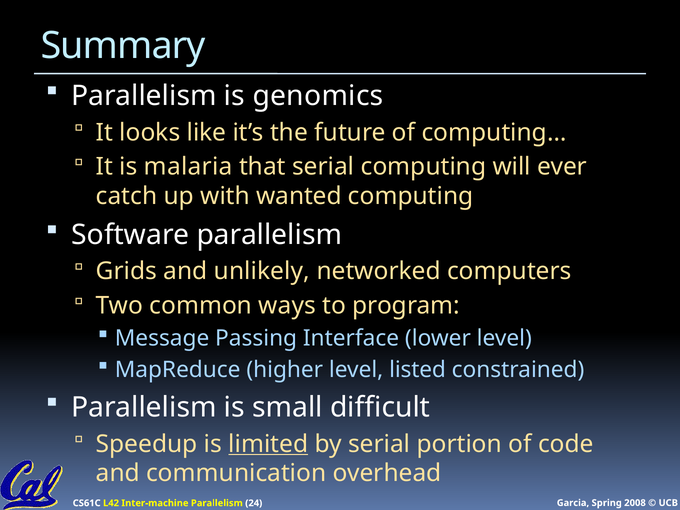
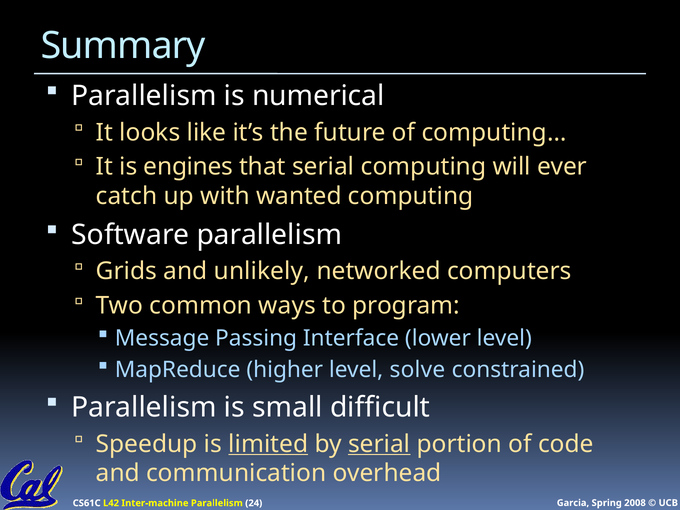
genomics: genomics -> numerical
malaria: malaria -> engines
listed: listed -> solve
serial at (379, 444) underline: none -> present
